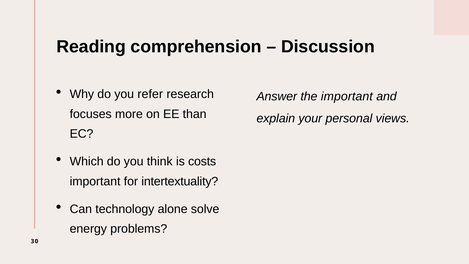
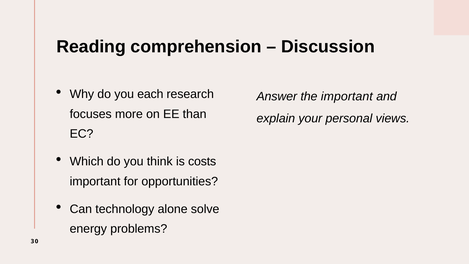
refer: refer -> each
intertextuality: intertextuality -> opportunities
